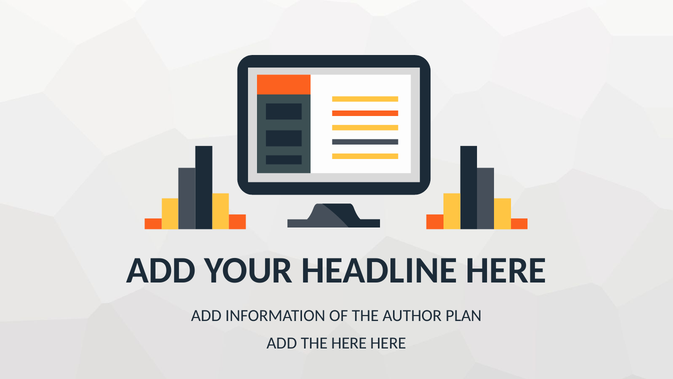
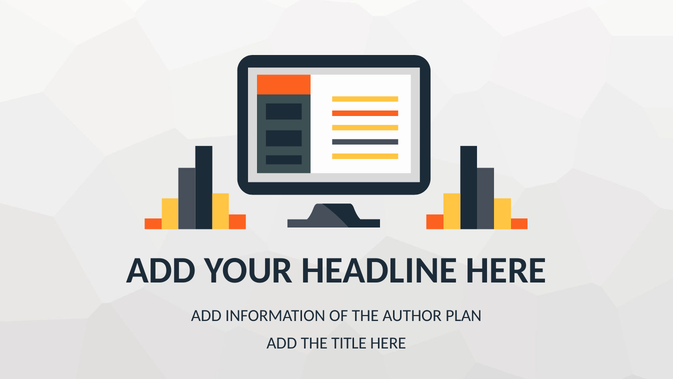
THE HERE: HERE -> TITLE
